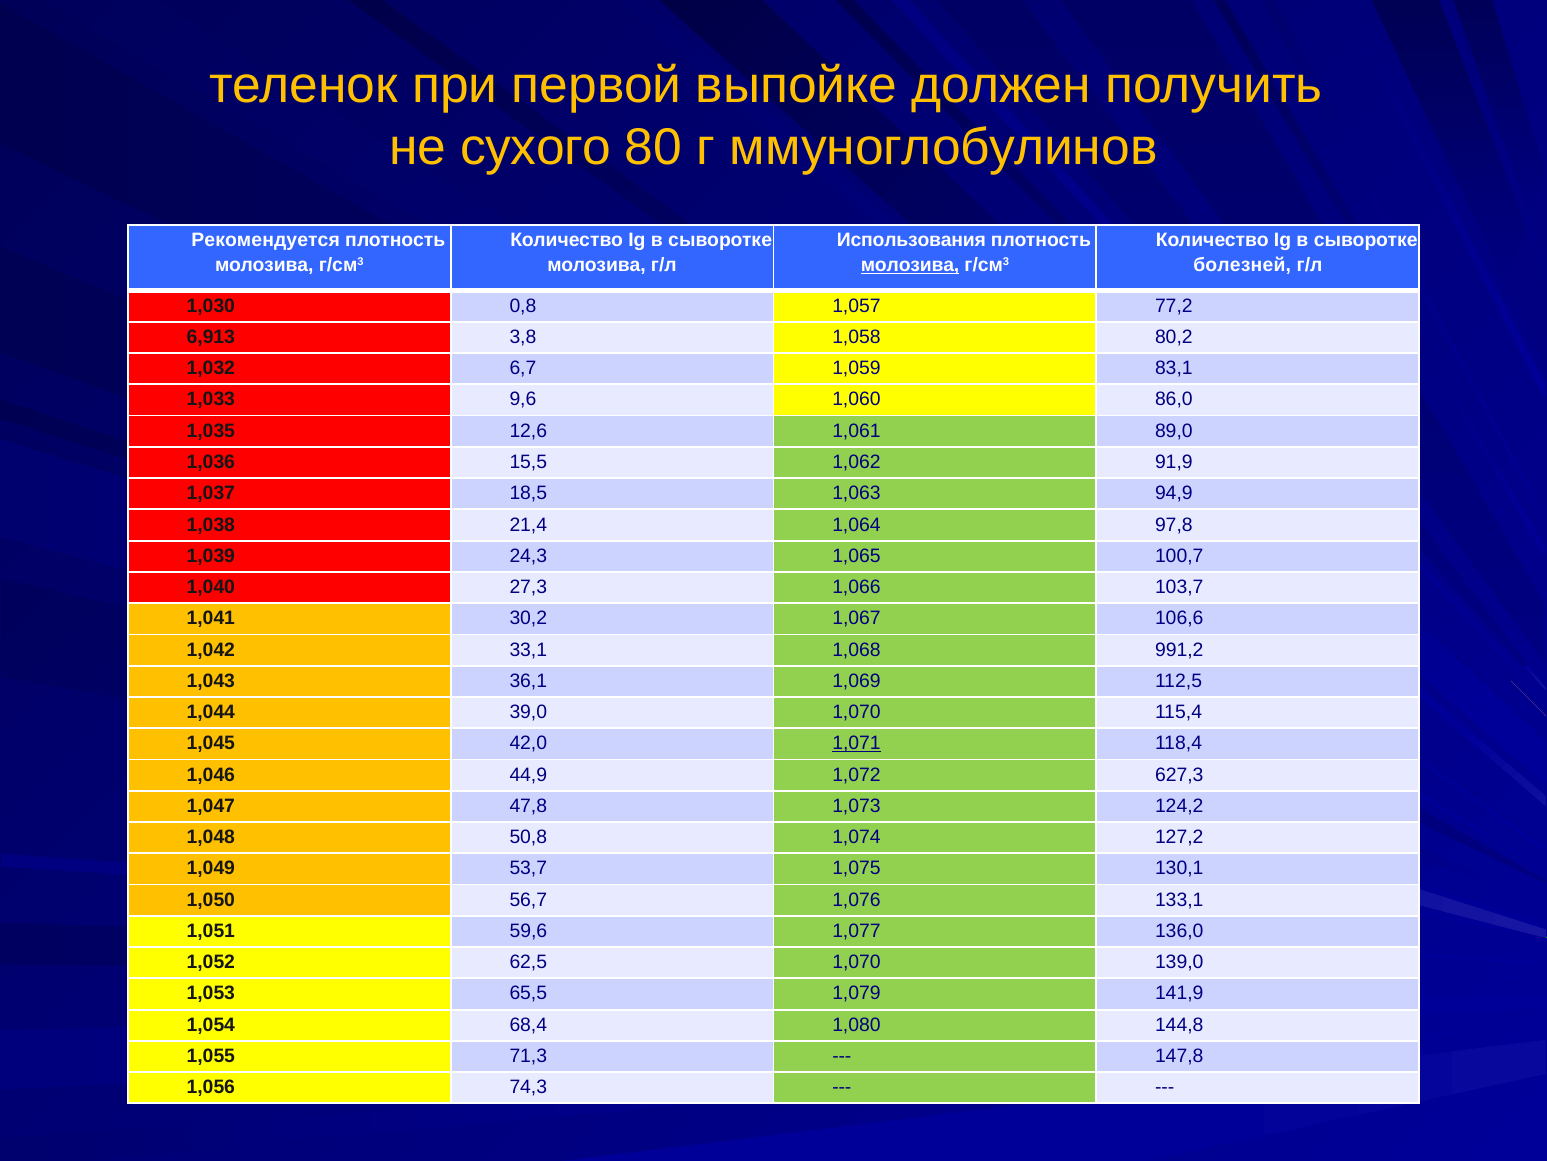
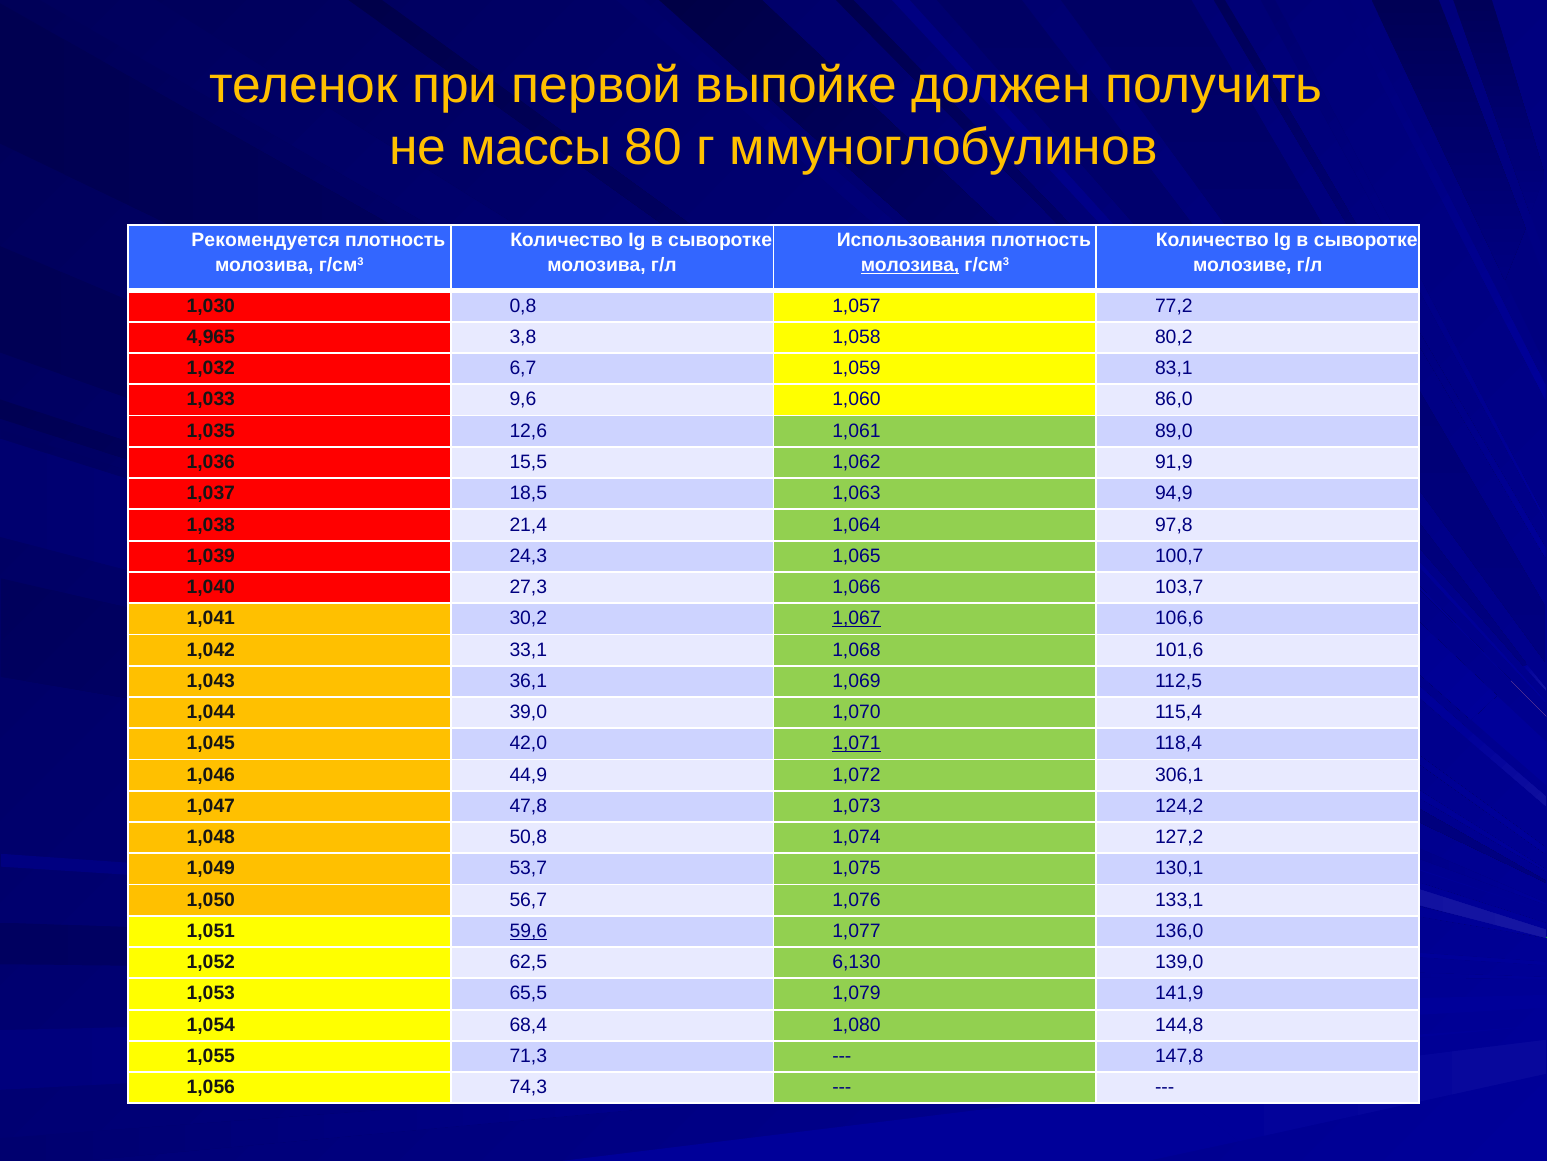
сухого: сухого -> массы
болезней: болезней -> молозиве
6,913: 6,913 -> 4,965
1,067 underline: none -> present
991,2: 991,2 -> 101,6
627,3: 627,3 -> 306,1
59,6 underline: none -> present
62,5 1,070: 1,070 -> 6,130
